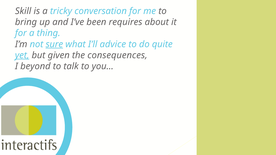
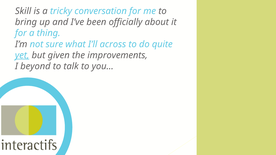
requires: requires -> officially
sure underline: present -> none
advice: advice -> across
consequences: consequences -> improvements
